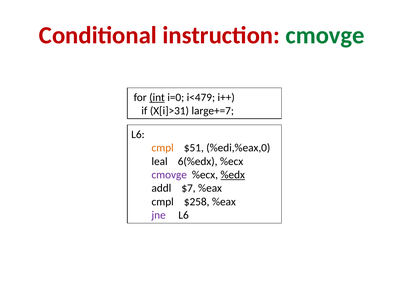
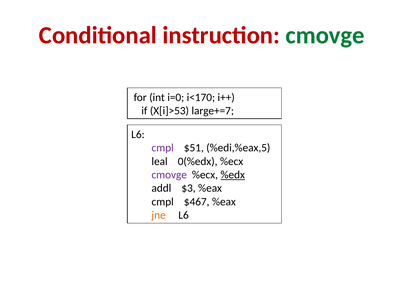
int underline: present -> none
i<479: i<479 -> i<170
X[i]>31: X[i]>31 -> X[i]>53
cmpl at (163, 148) colour: orange -> purple
%edi,%eax,0: %edi,%eax,0 -> %edi,%eax,5
6(%edx: 6(%edx -> 0(%edx
$7: $7 -> $3
$258: $258 -> $467
jne colour: purple -> orange
